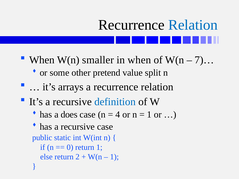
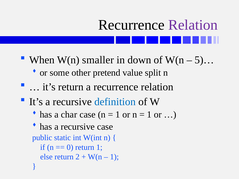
Relation at (193, 25) colour: blue -> purple
in when: when -> down
7)…: 7)… -> 5)…
it’s arrays: arrays -> return
does: does -> char
4 at (118, 115): 4 -> 1
